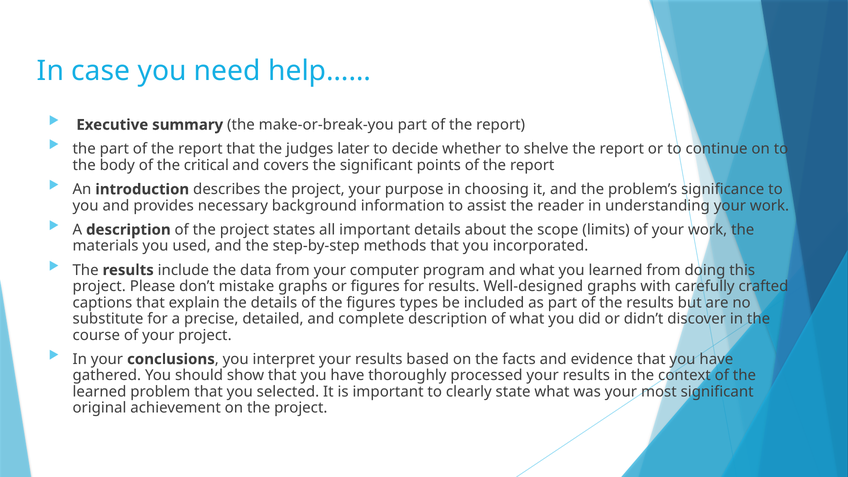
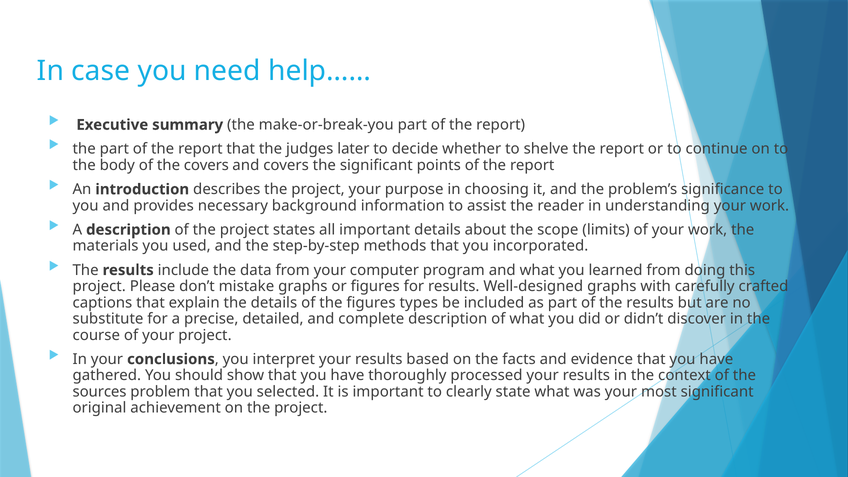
the critical: critical -> covers
learned at (100, 392): learned -> sources
